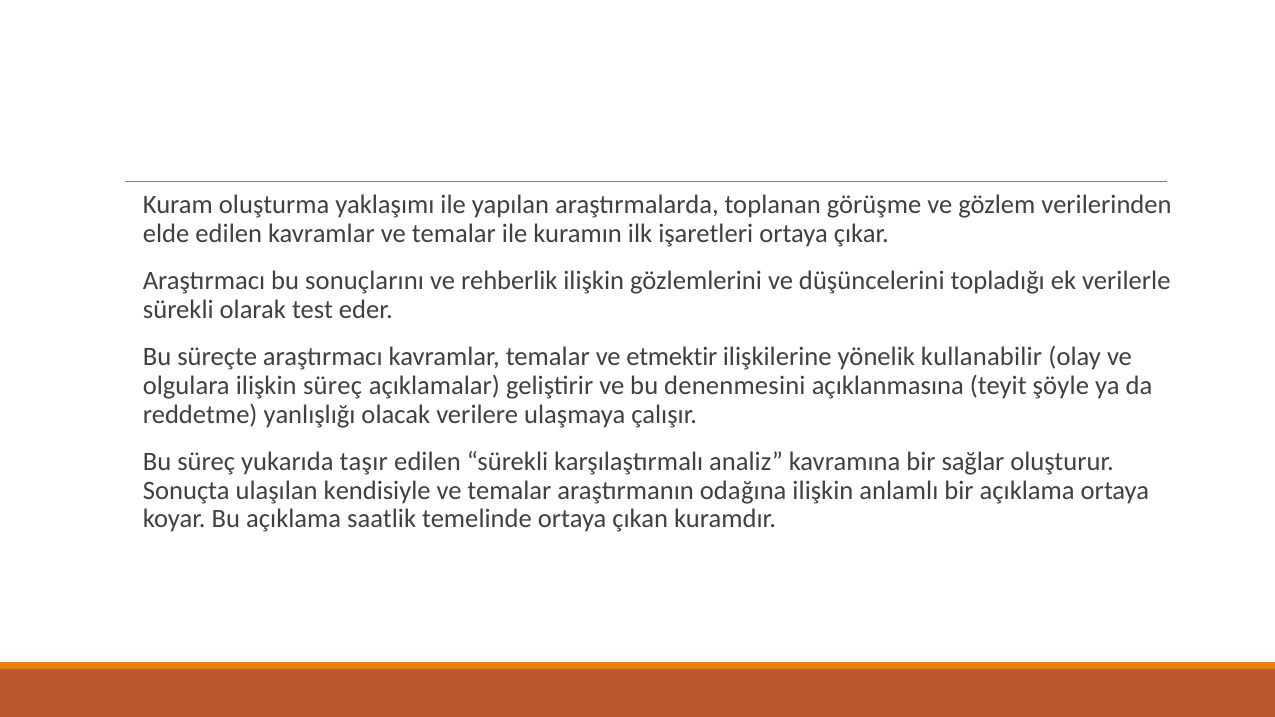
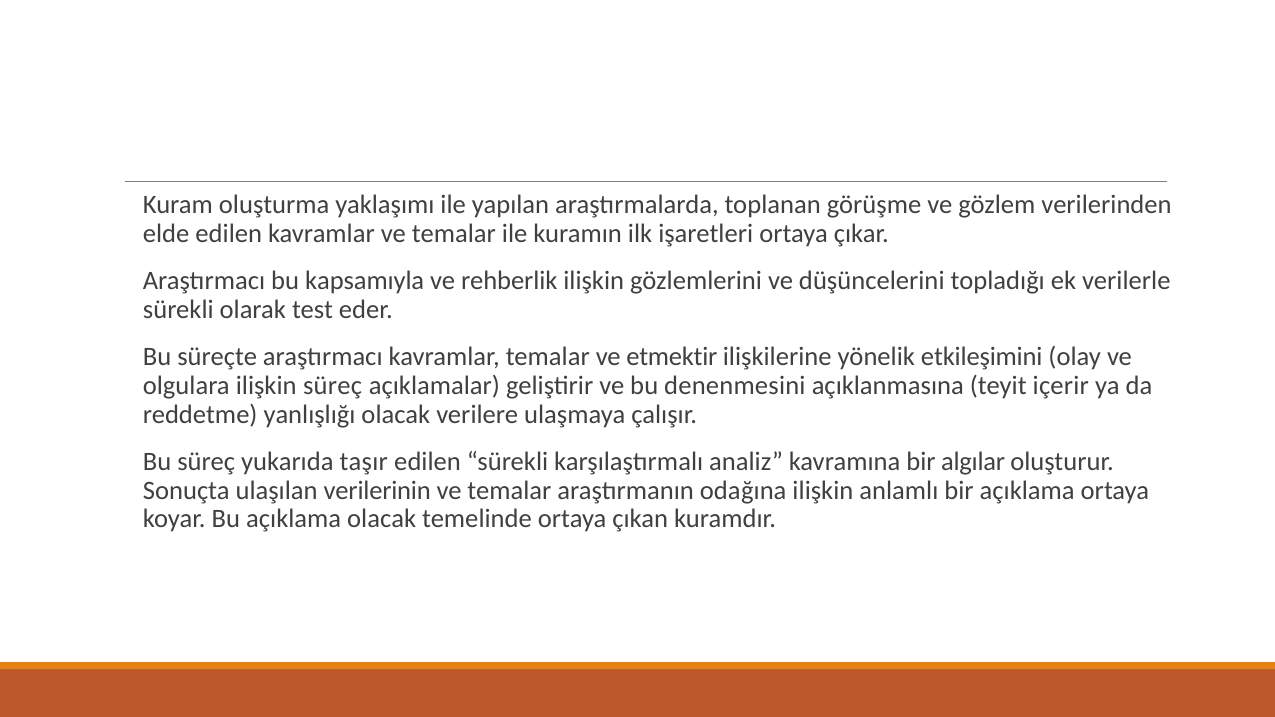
sonuçlarını: sonuçlarını -> kapsamıyla
kullanabilir: kullanabilir -> etkileşimini
şöyle: şöyle -> içerir
sağlar: sağlar -> algılar
kendisiyle: kendisiyle -> verilerinin
açıklama saatlik: saatlik -> olacak
